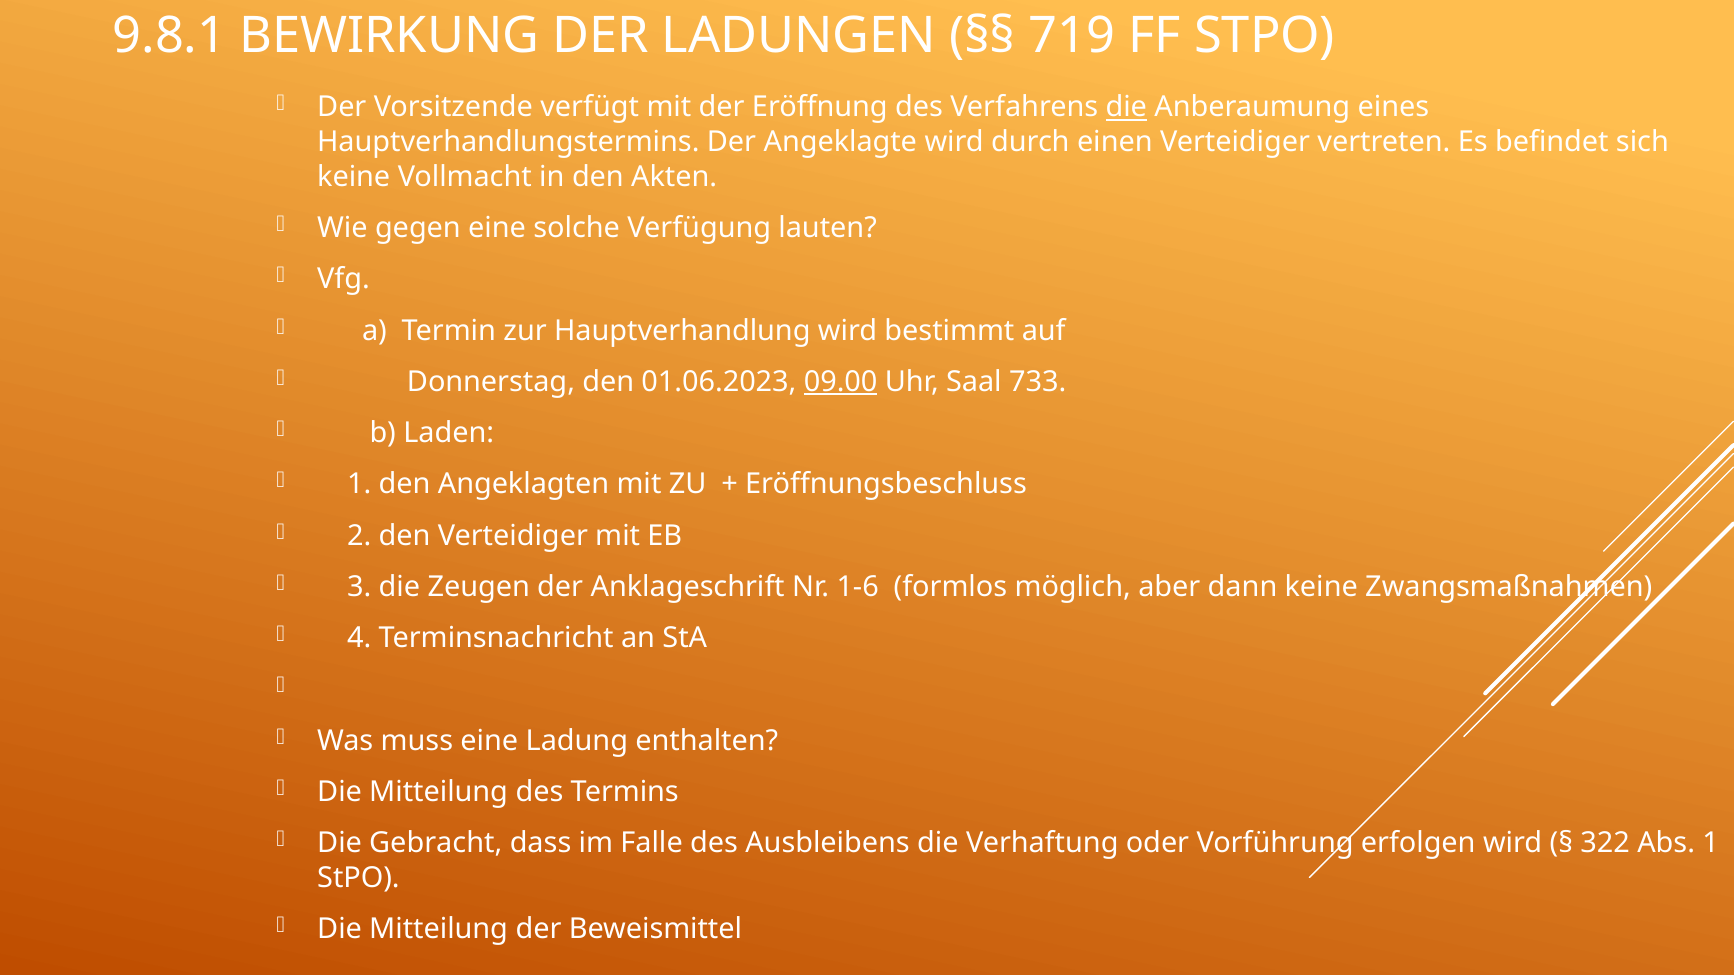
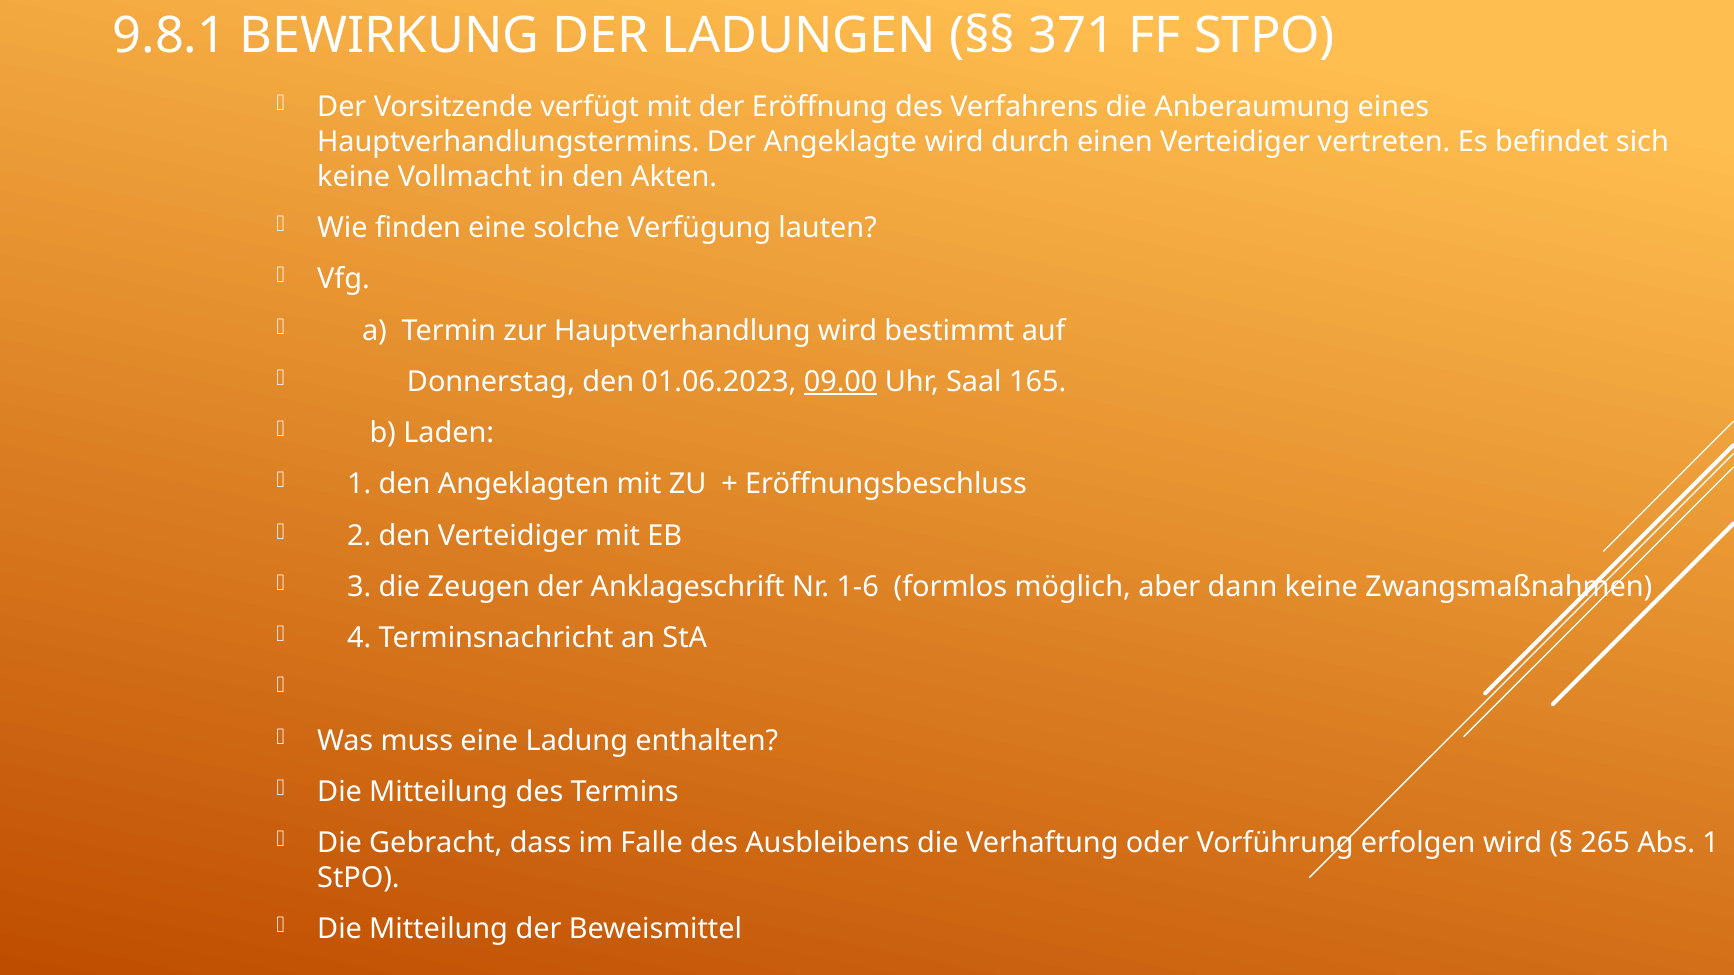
719: 719 -> 371
die at (1126, 107) underline: present -> none
gegen: gegen -> finden
733: 733 -> 165
322: 322 -> 265
